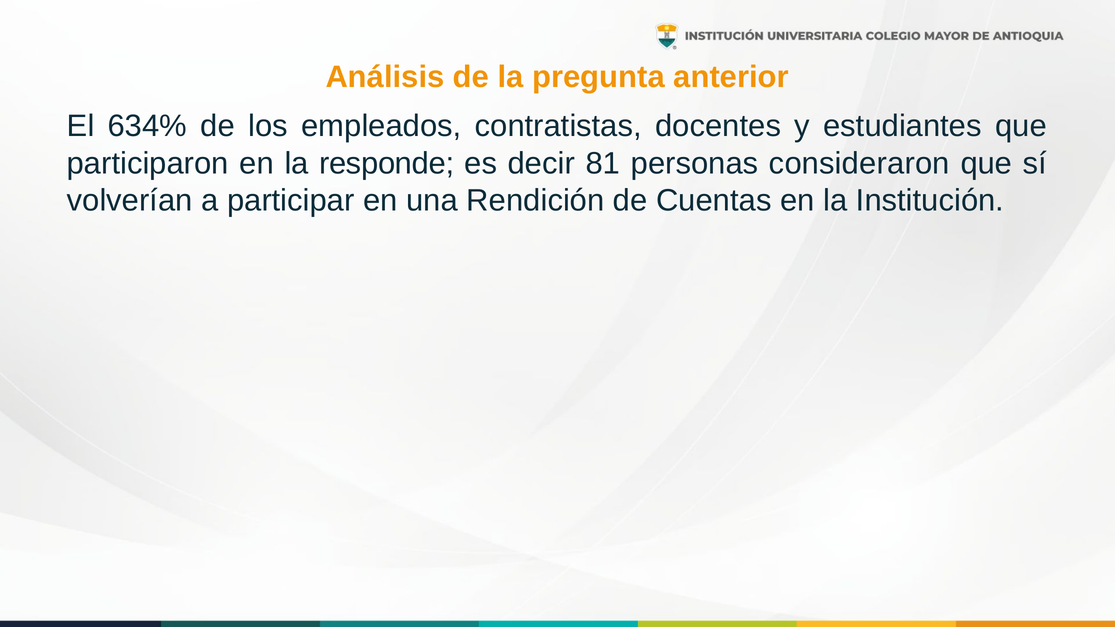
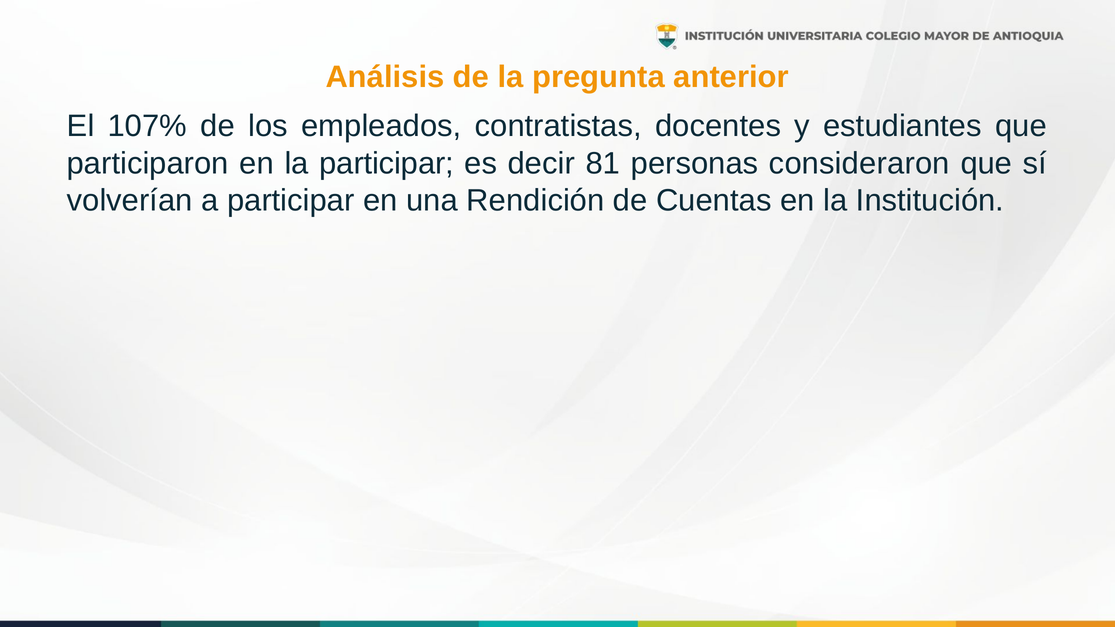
634%: 634% -> 107%
la responde: responde -> participar
